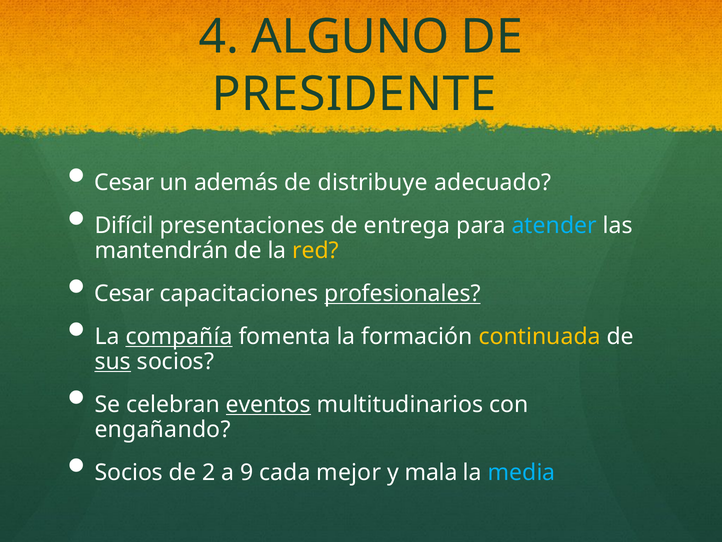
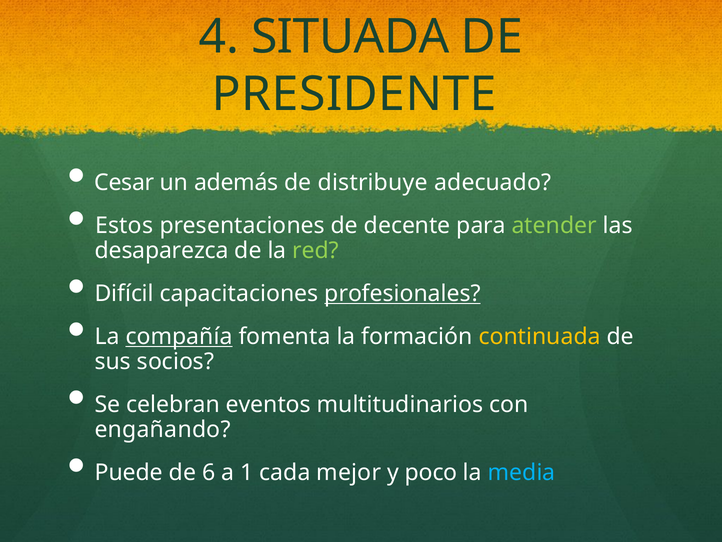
ALGUNO: ALGUNO -> SITUADA
Difícil: Difícil -> Estos
entrega: entrega -> decente
atender colour: light blue -> light green
mantendrán: mantendrán -> desaparezca
red colour: yellow -> light green
Cesar at (124, 293): Cesar -> Difícil
sus underline: present -> none
eventos underline: present -> none
Socios at (129, 472): Socios -> Puede
2: 2 -> 6
9: 9 -> 1
mala: mala -> poco
